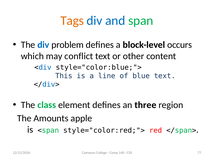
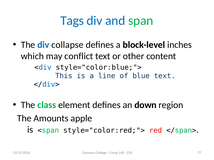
Tags colour: orange -> blue
problem: problem -> collapse
occurs: occurs -> inches
three: three -> down
